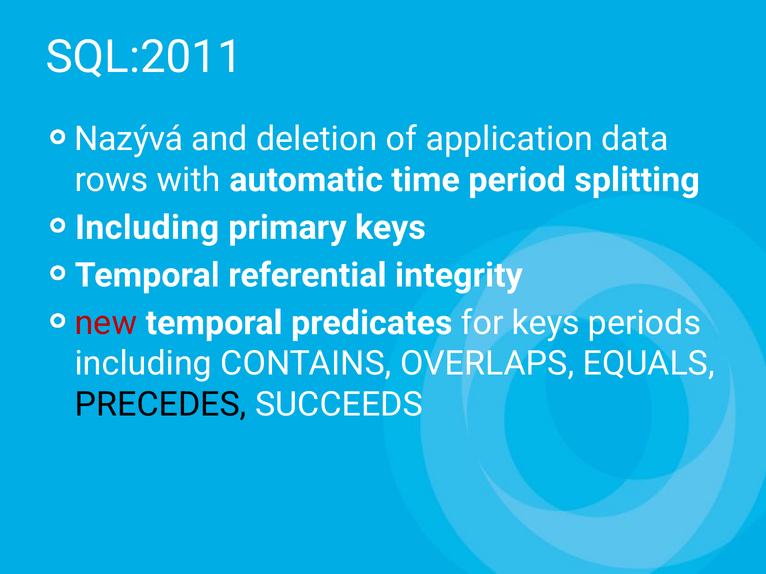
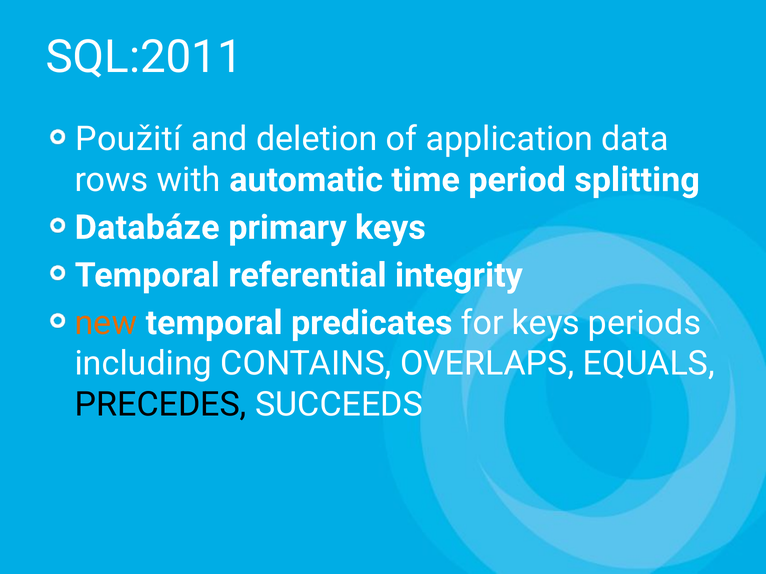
Nazývá: Nazývá -> Použití
Including at (147, 228): Including -> Databáze
new colour: red -> orange
